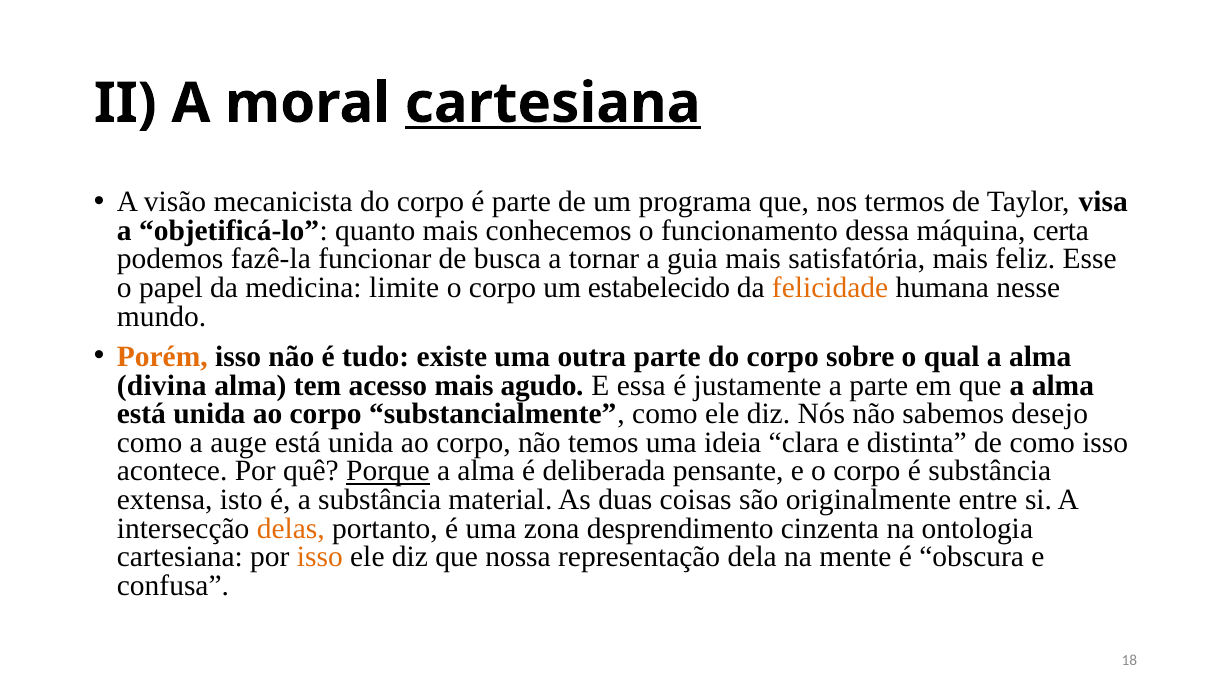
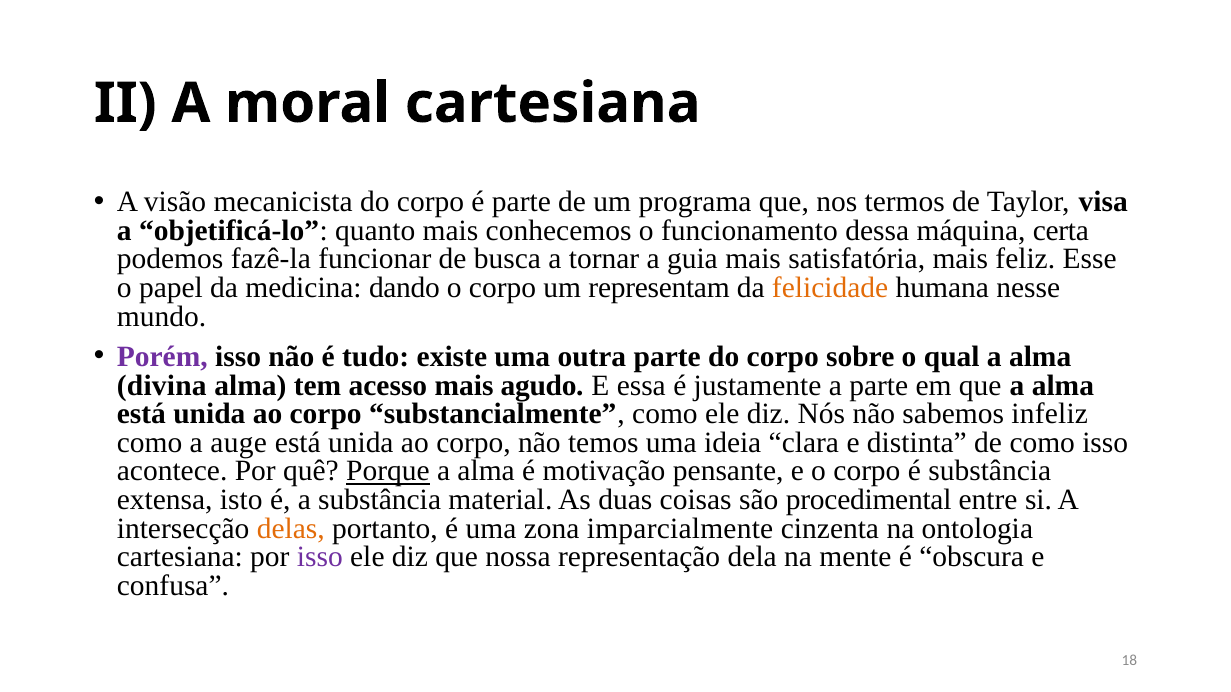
cartesiana at (553, 103) underline: present -> none
limite: limite -> dando
estabelecido: estabelecido -> representam
Porém colour: orange -> purple
desejo: desejo -> infeliz
deliberada: deliberada -> motivação
originalmente: originalmente -> procedimental
desprendimento: desprendimento -> imparcialmente
isso at (320, 557) colour: orange -> purple
